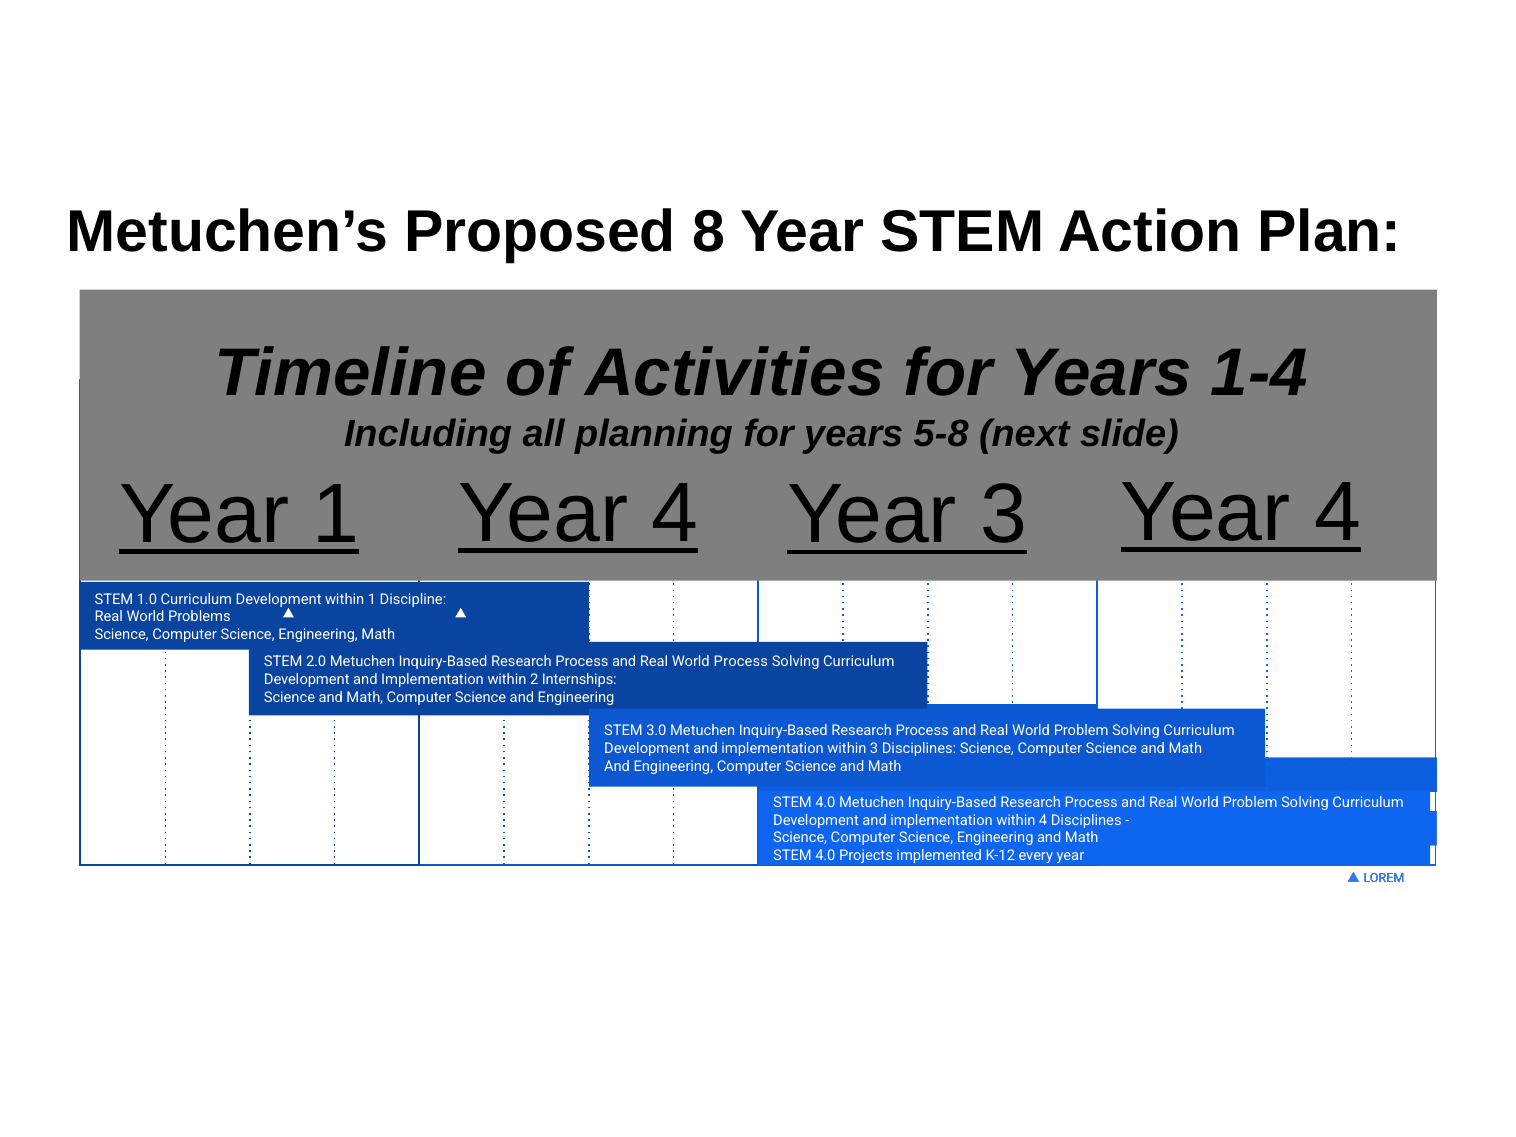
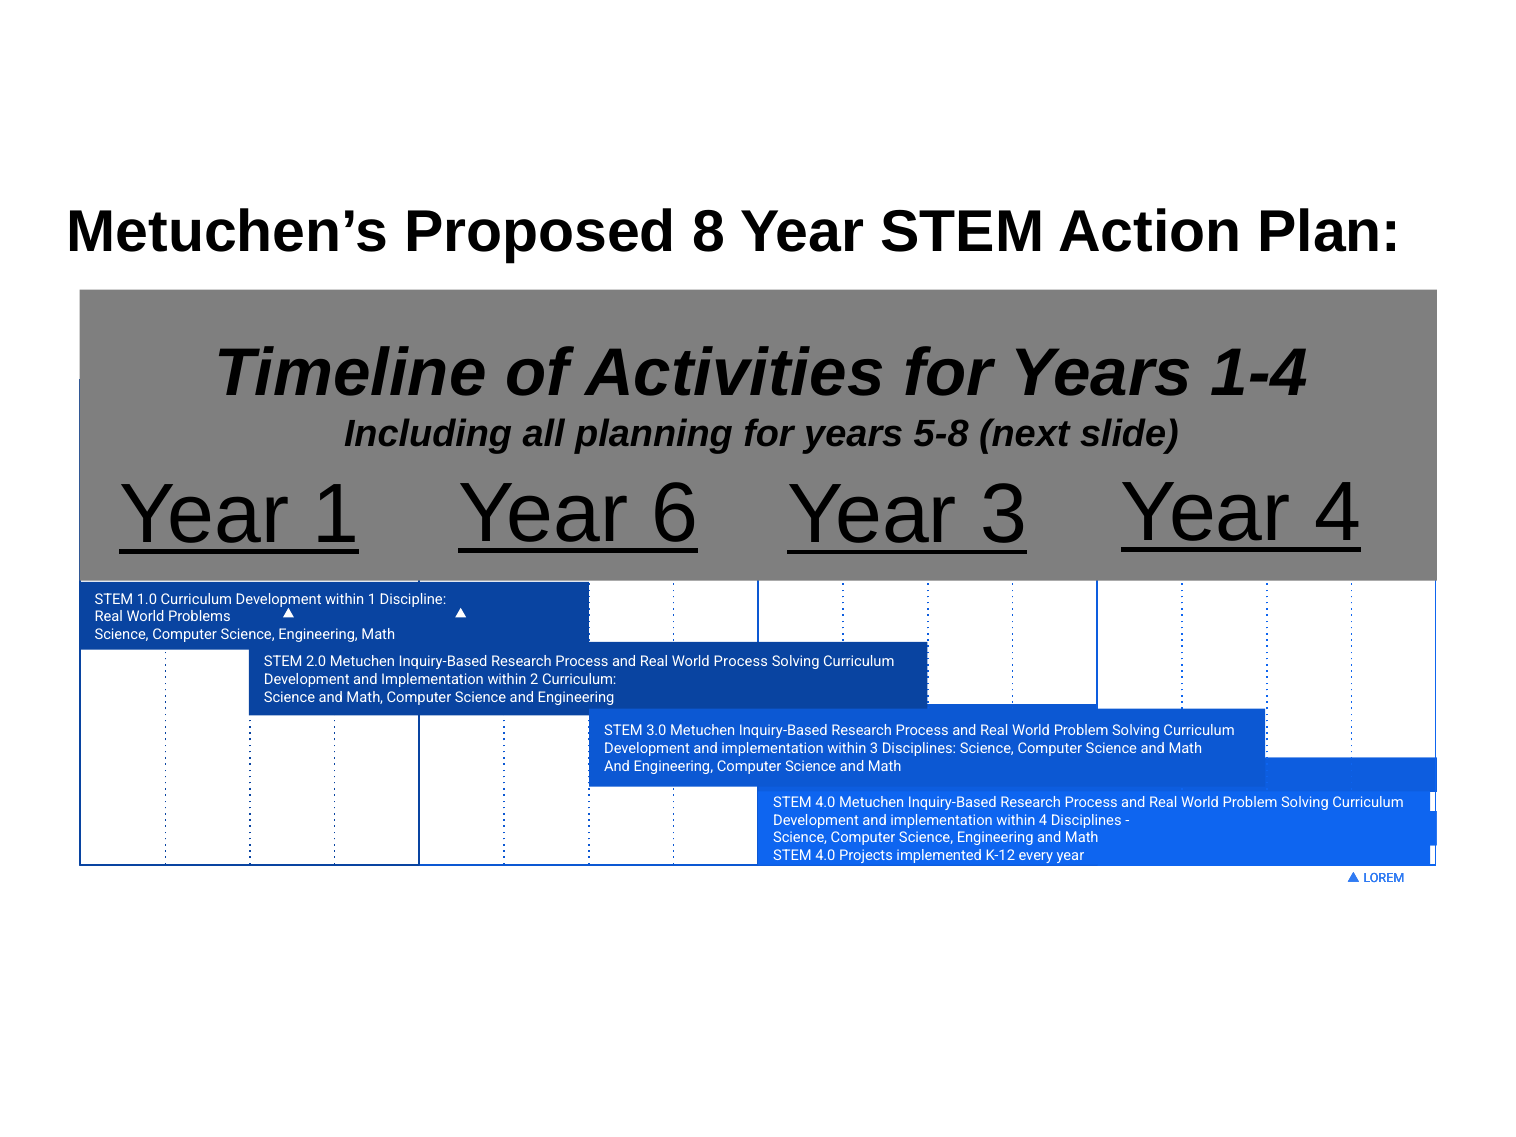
4 at (675, 513): 4 -> 6
2 Internships: Internships -> Curriculum
